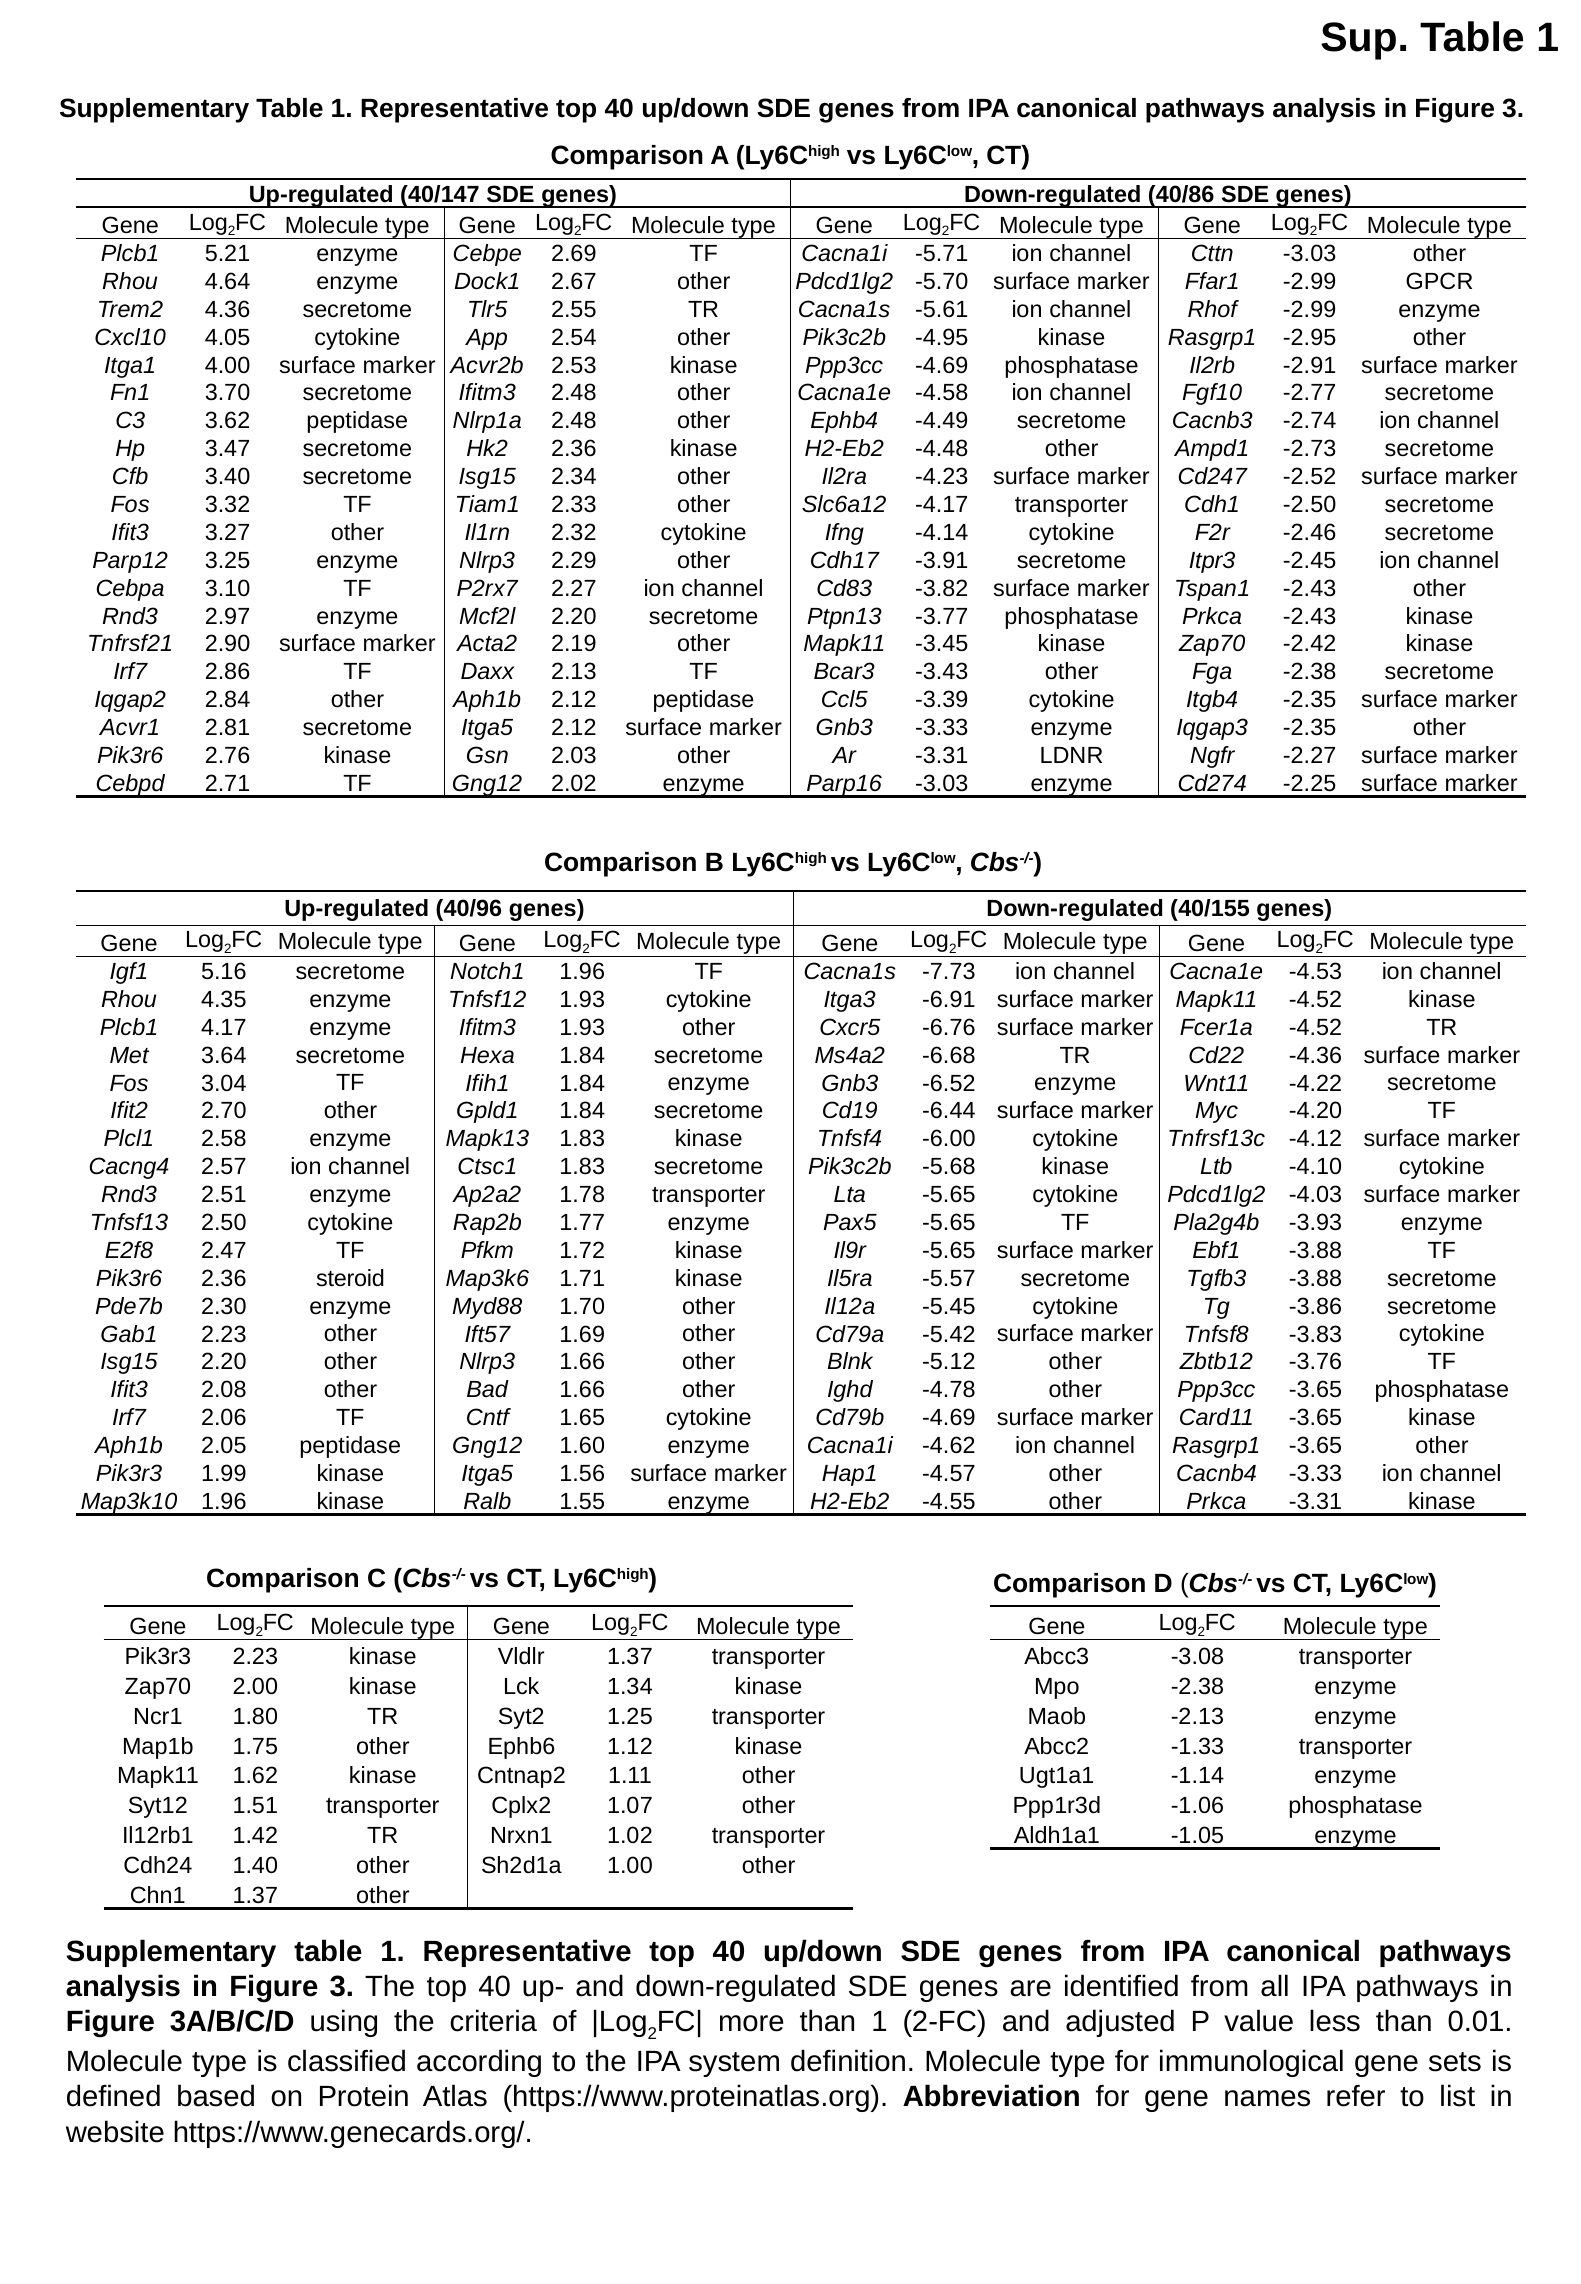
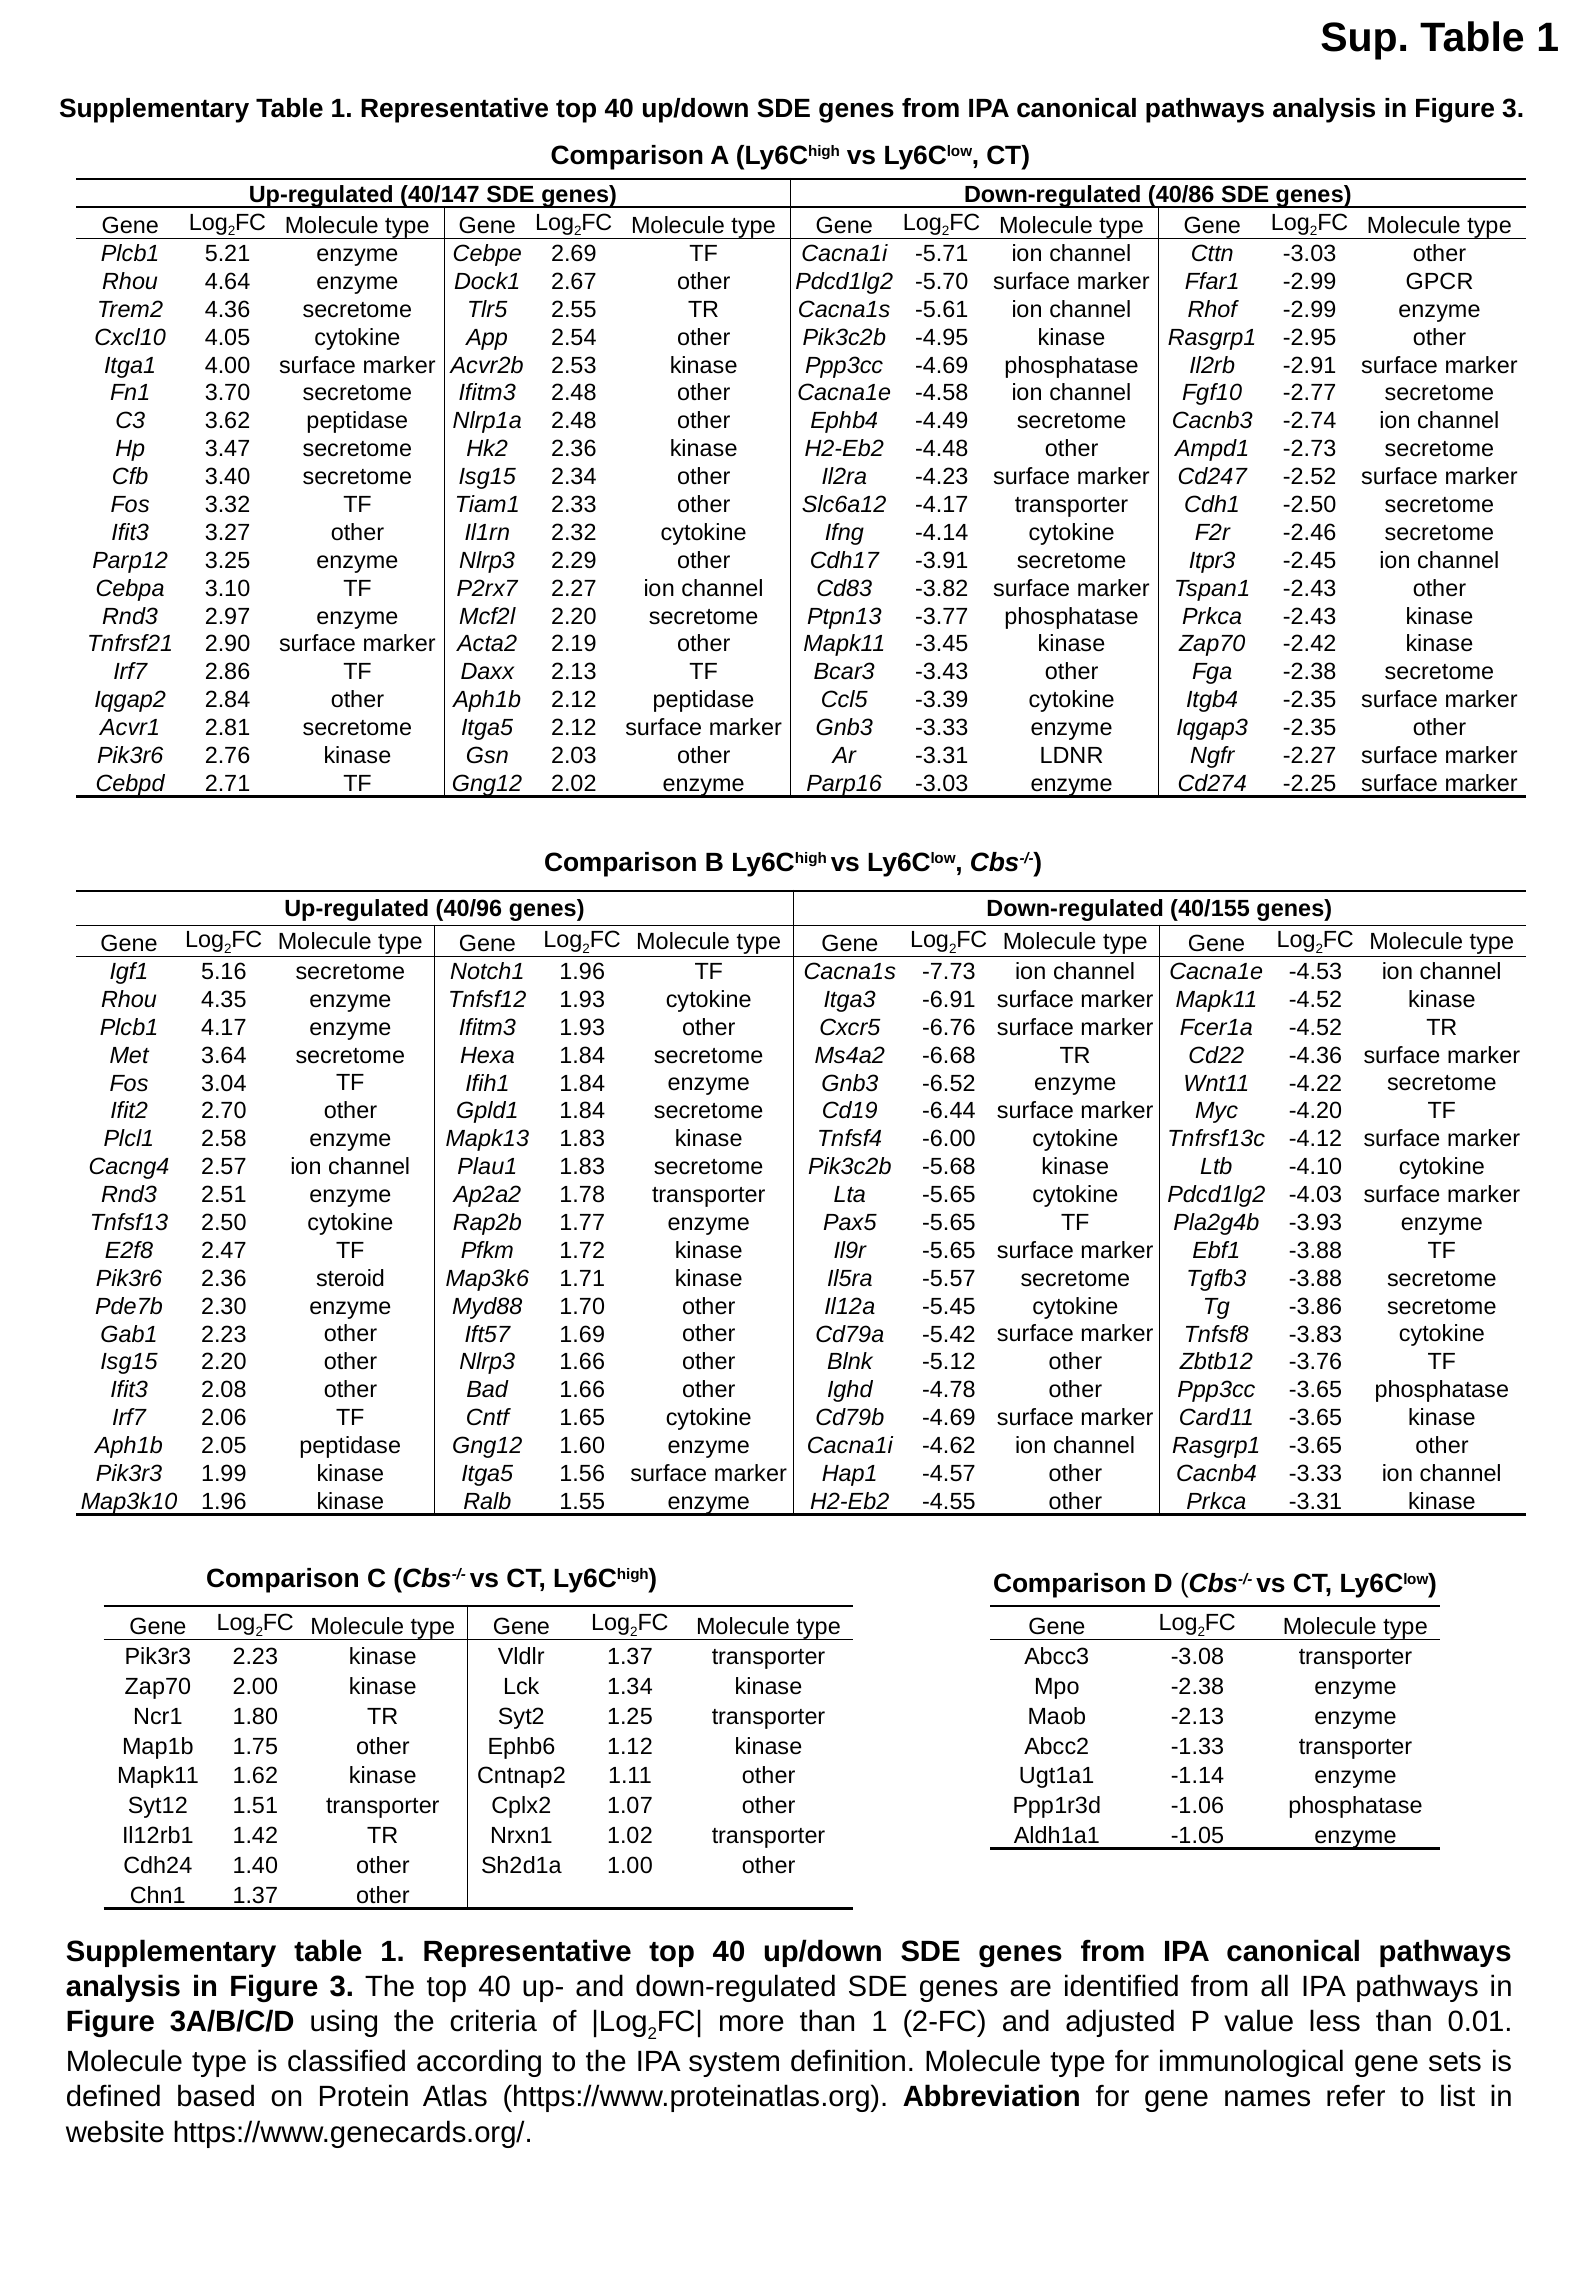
Ctsc1: Ctsc1 -> Plau1
